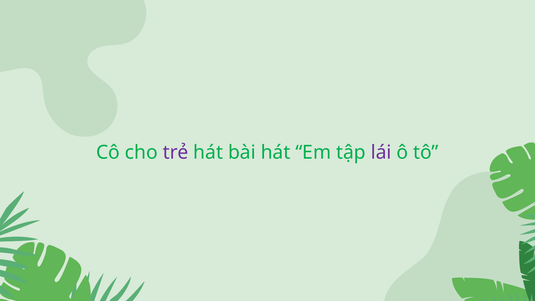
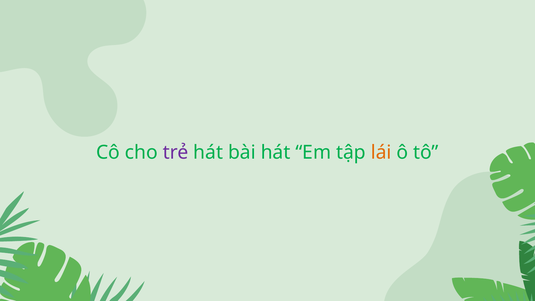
lái colour: purple -> orange
